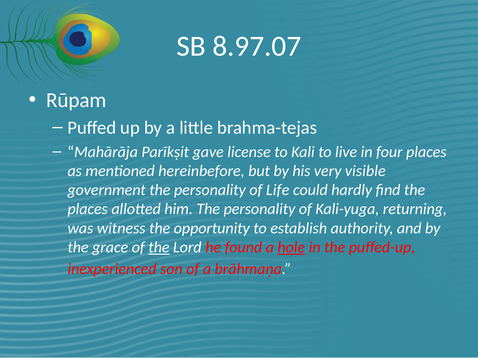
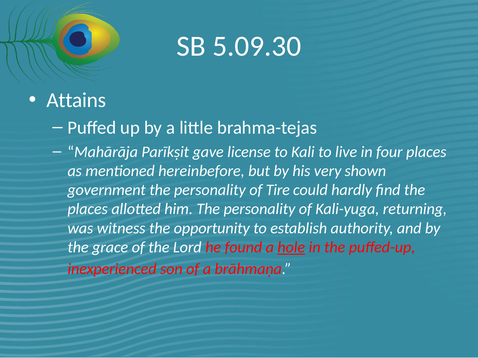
8.97.07: 8.97.07 -> 5.09.30
Rūpam: Rūpam -> Attains
visible: visible -> shown
Life: Life -> Tire
the at (159, 248) underline: present -> none
